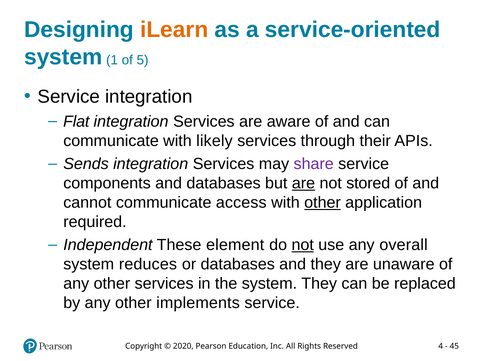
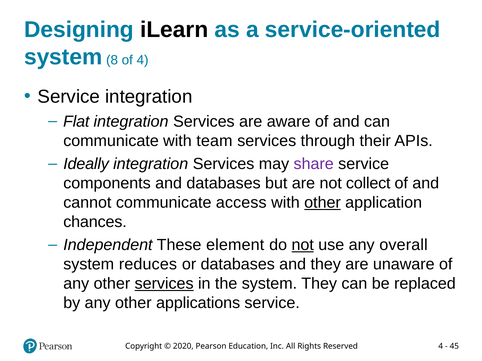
iLearn colour: orange -> black
1: 1 -> 8
of 5: 5 -> 4
likely: likely -> team
Sends: Sends -> Ideally
are at (303, 184) underline: present -> none
stored: stored -> collect
required: required -> chances
services at (164, 284) underline: none -> present
implements: implements -> applications
